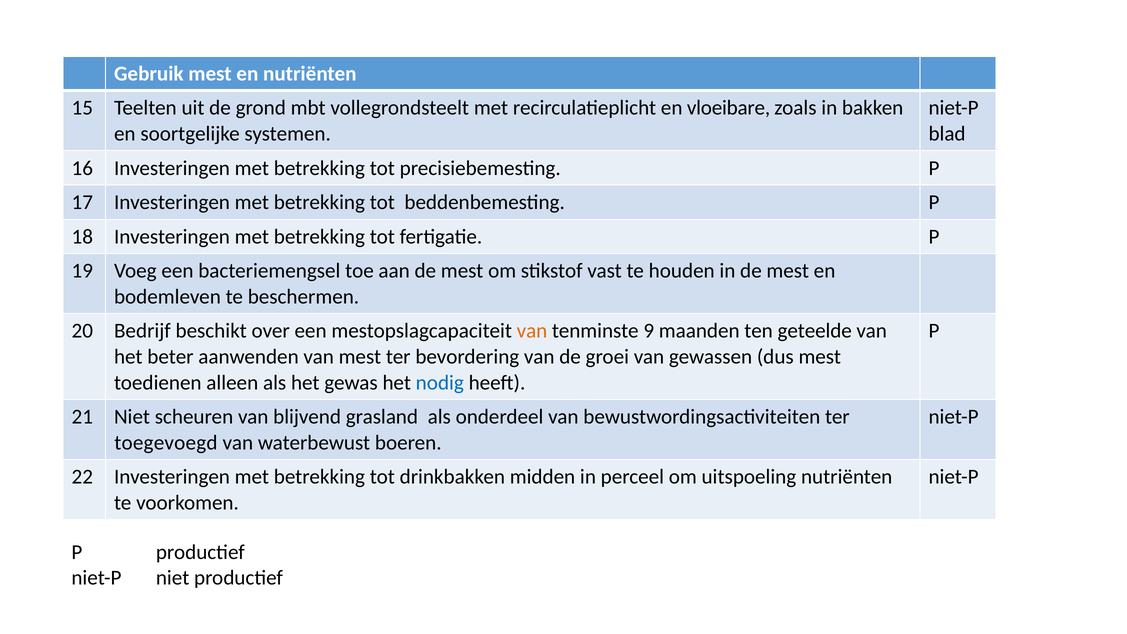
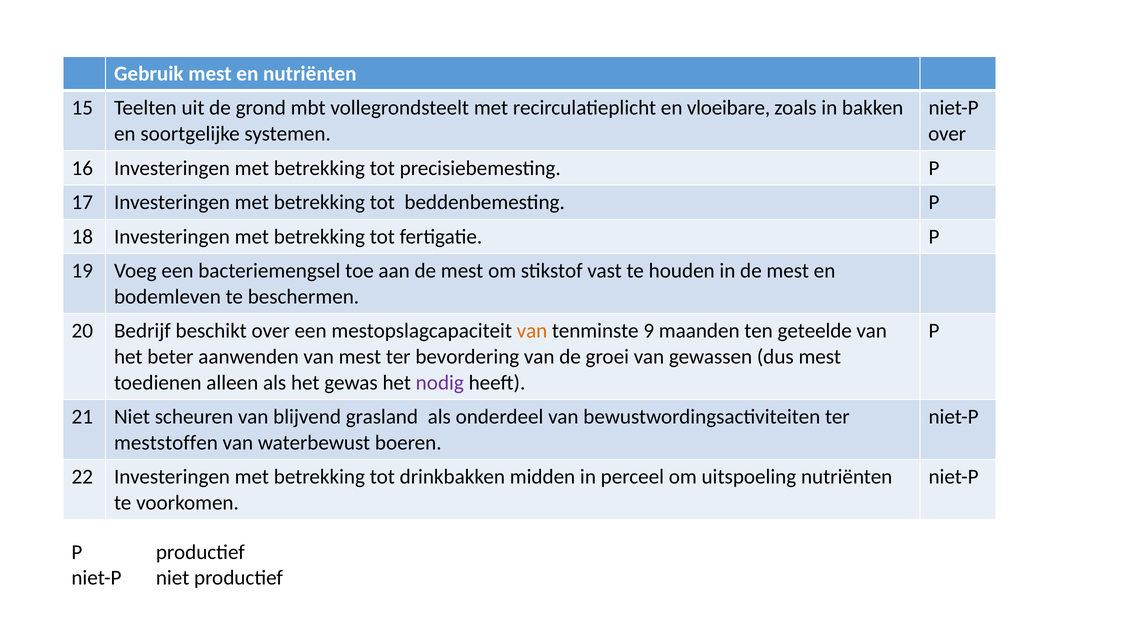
blad at (947, 134): blad -> over
nodig colour: blue -> purple
toegevoegd: toegevoegd -> meststoffen
